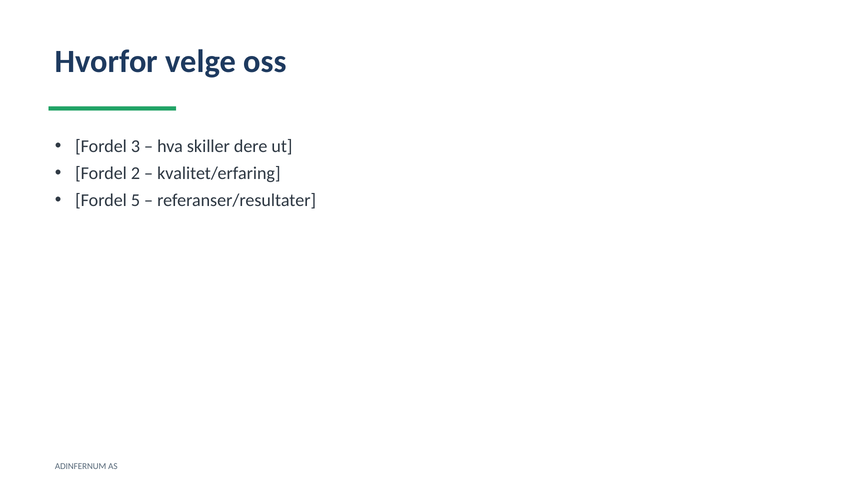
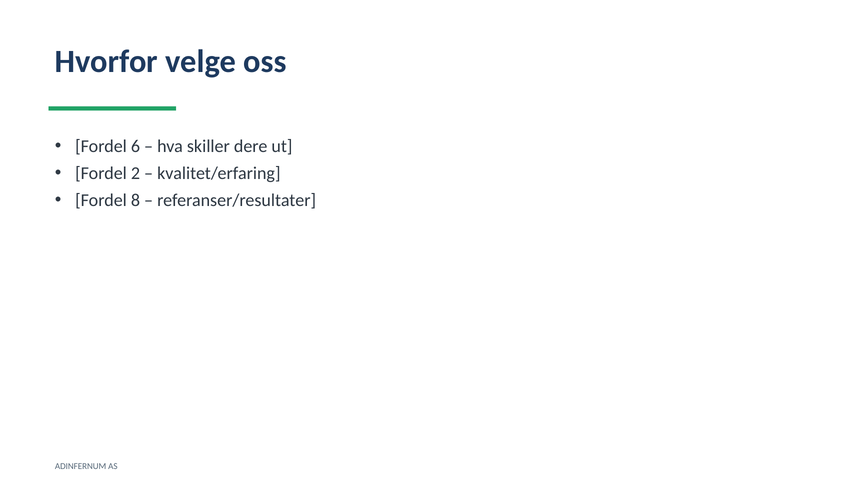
3: 3 -> 6
5: 5 -> 8
